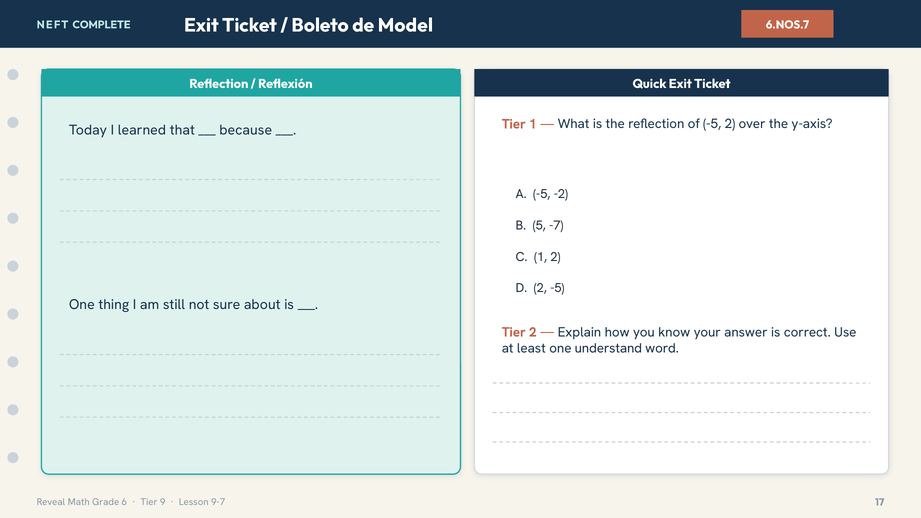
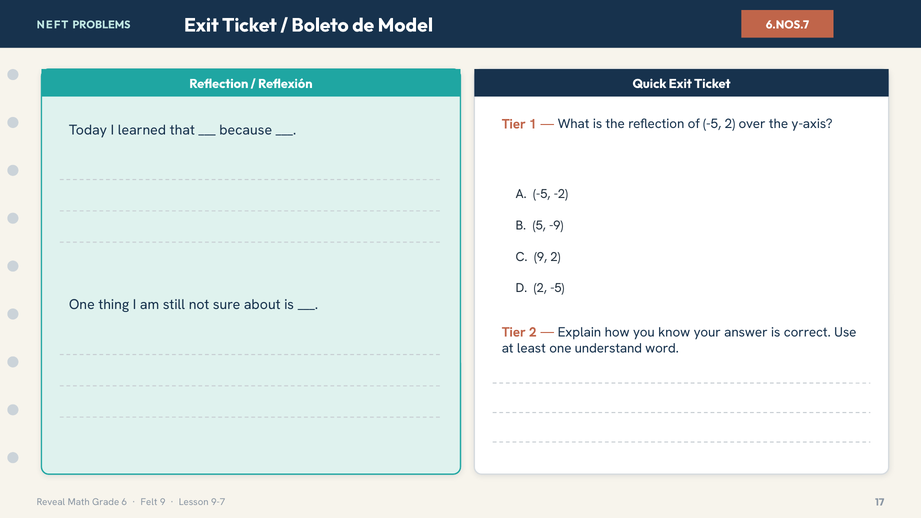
COMPLETE: COMPLETE -> PROBLEMS
-7: -7 -> -9
C 1: 1 -> 9
Tier at (149, 502): Tier -> Felt
